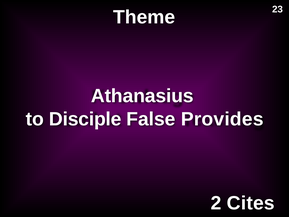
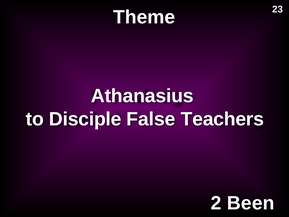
Provides: Provides -> Teachers
Cites: Cites -> Been
